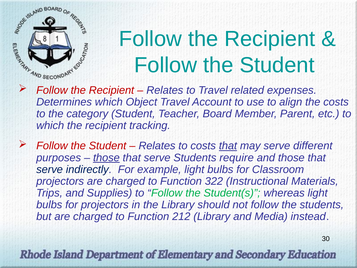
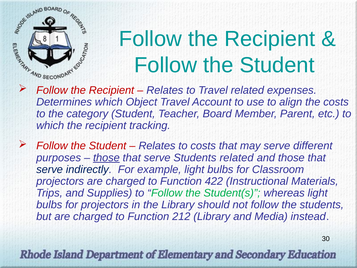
that at (228, 146) underline: present -> none
Students require: require -> related
322: 322 -> 422
